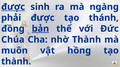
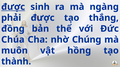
thánh: thánh -> thắng
bản underline: present -> none
nhờ Thành: Thành -> Chúng
